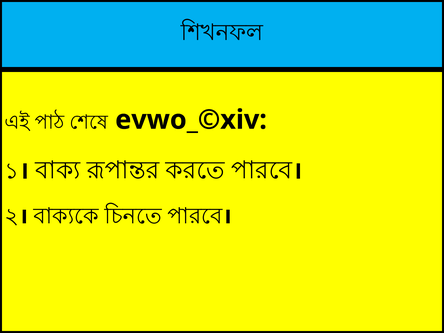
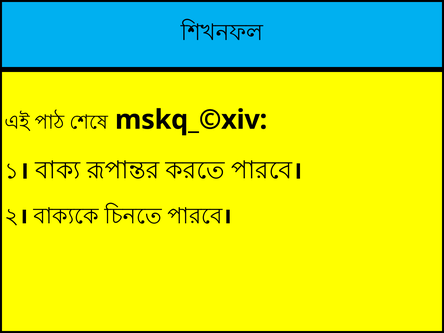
evwo_©xiv: evwo_©xiv -> mskq_©xiv
